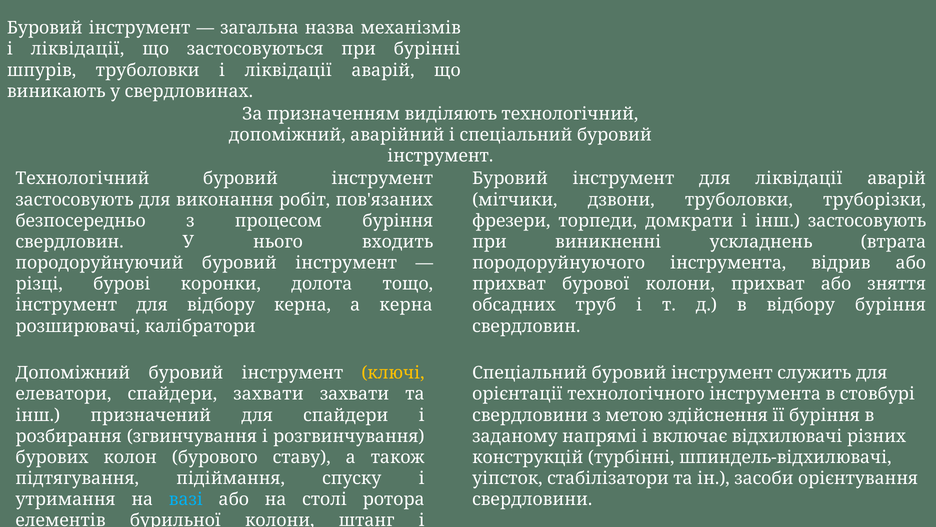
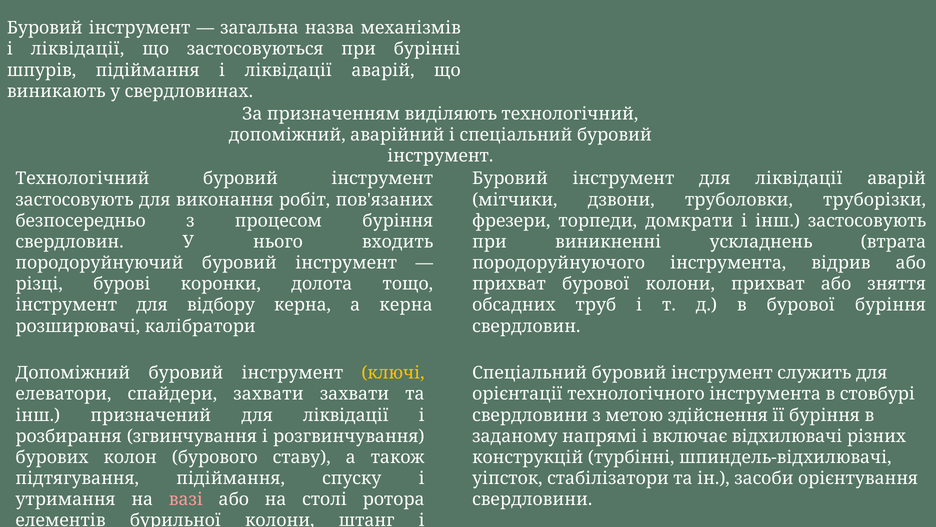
шпурів труболовки: труболовки -> підіймання
в відбору: відбору -> бурової
призначений для спайдери: спайдери -> ліквідації
вазі colour: light blue -> pink
